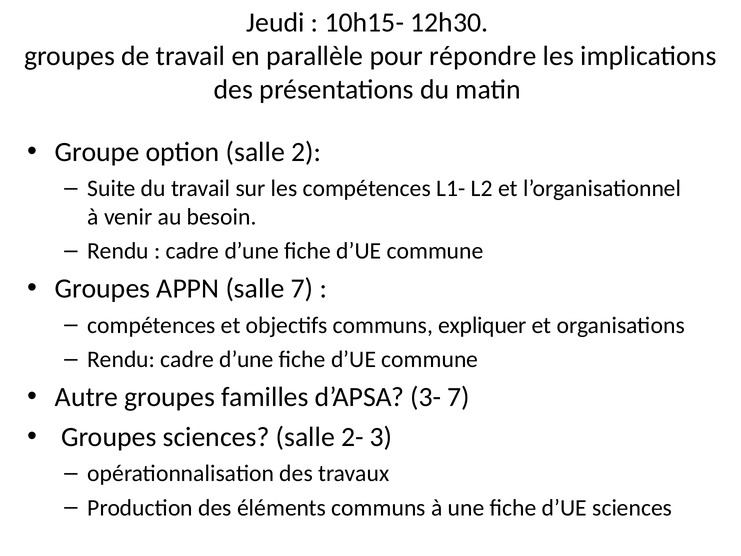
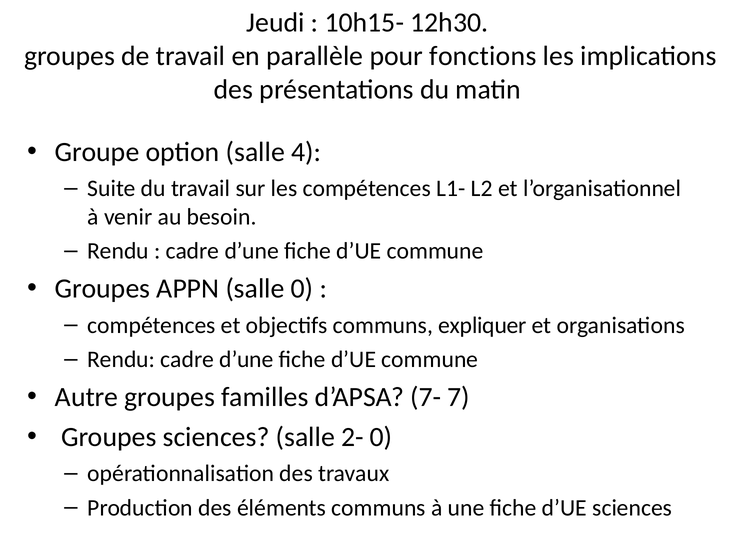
répondre: répondre -> fonctions
2: 2 -> 4
salle 7: 7 -> 0
3-: 3- -> 7-
2- 3: 3 -> 0
